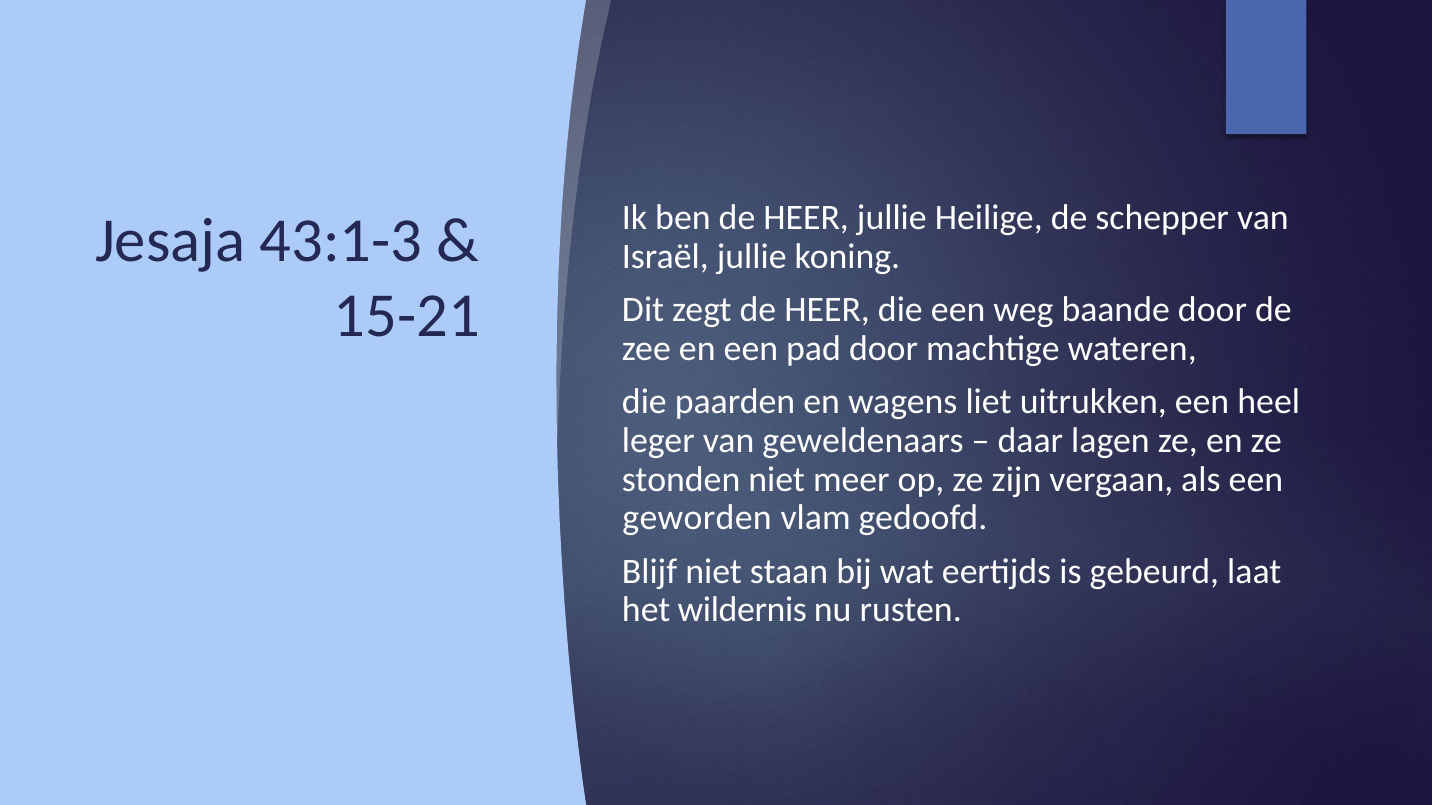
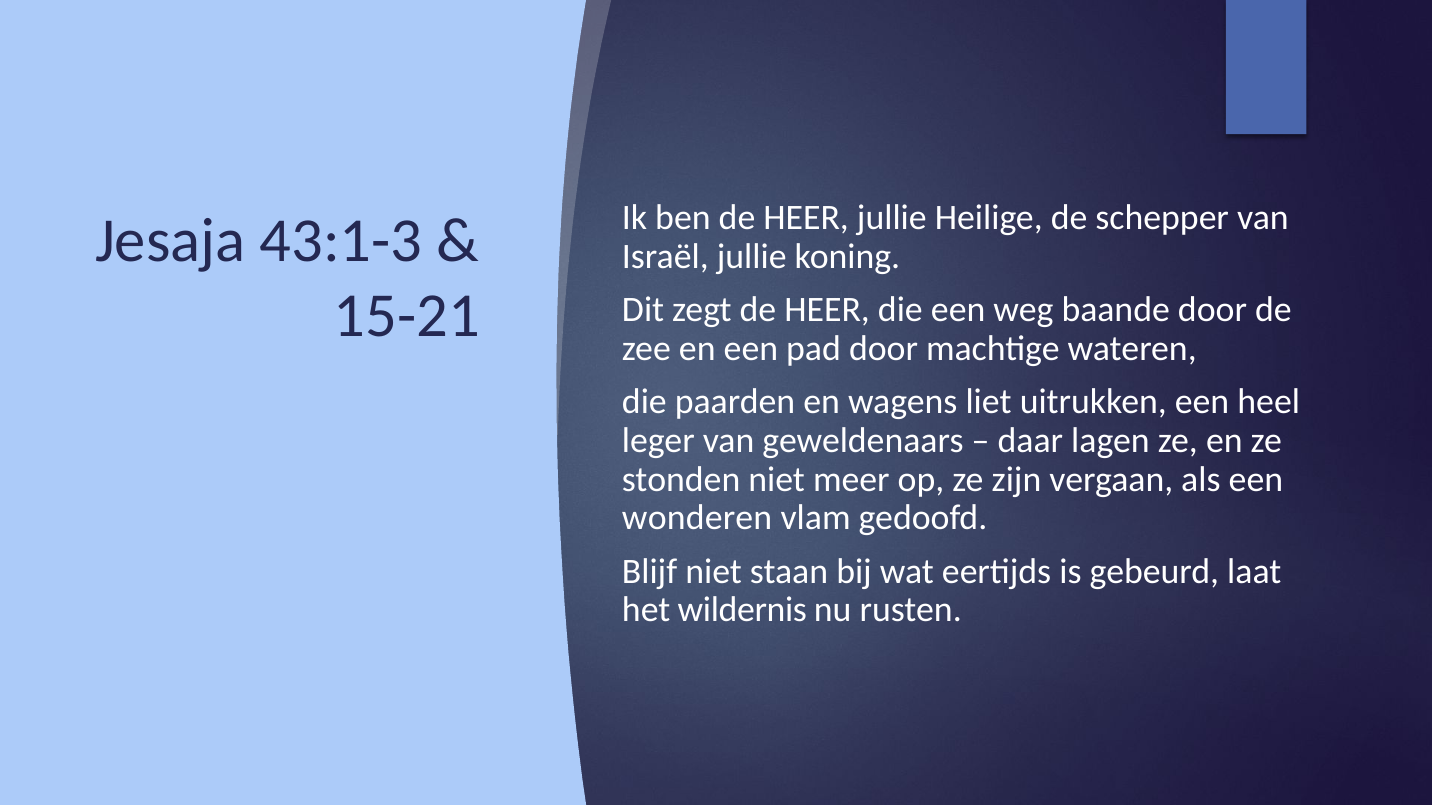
geworden: geworden -> wonderen
